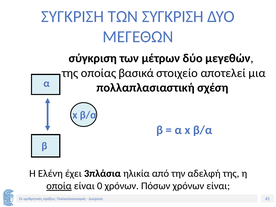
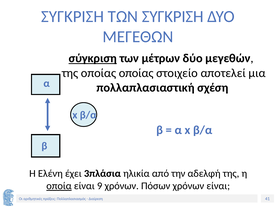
σύγκριση underline: none -> present
οποίας βασικά: βασικά -> οποίας
0: 0 -> 9
